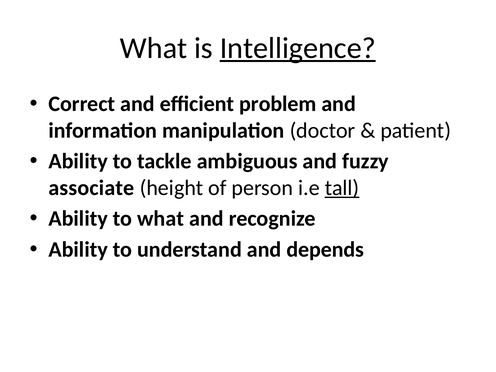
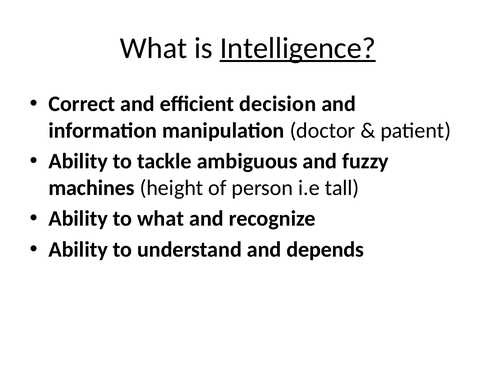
problem: problem -> decision
associate: associate -> machines
tall underline: present -> none
